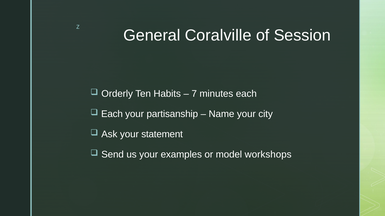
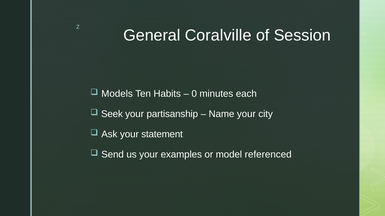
Orderly: Orderly -> Models
7: 7 -> 0
Each at (112, 114): Each -> Seek
workshops: workshops -> referenced
